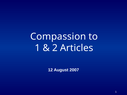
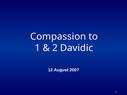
Articles: Articles -> Davidic
